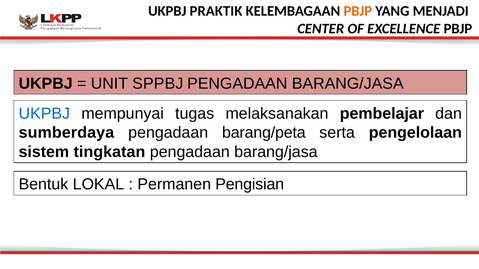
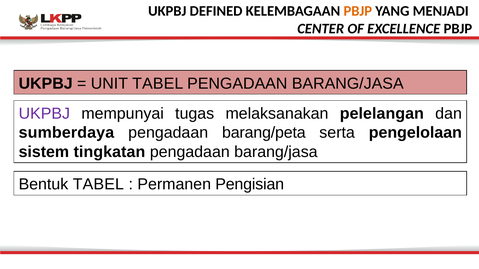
PRAKTIK: PRAKTIK -> DEFINED
UNIT SPPBJ: SPPBJ -> TABEL
UKPBJ at (44, 114) colour: blue -> purple
pembelajar: pembelajar -> pelelangan
Bentuk LOKAL: LOKAL -> TABEL
